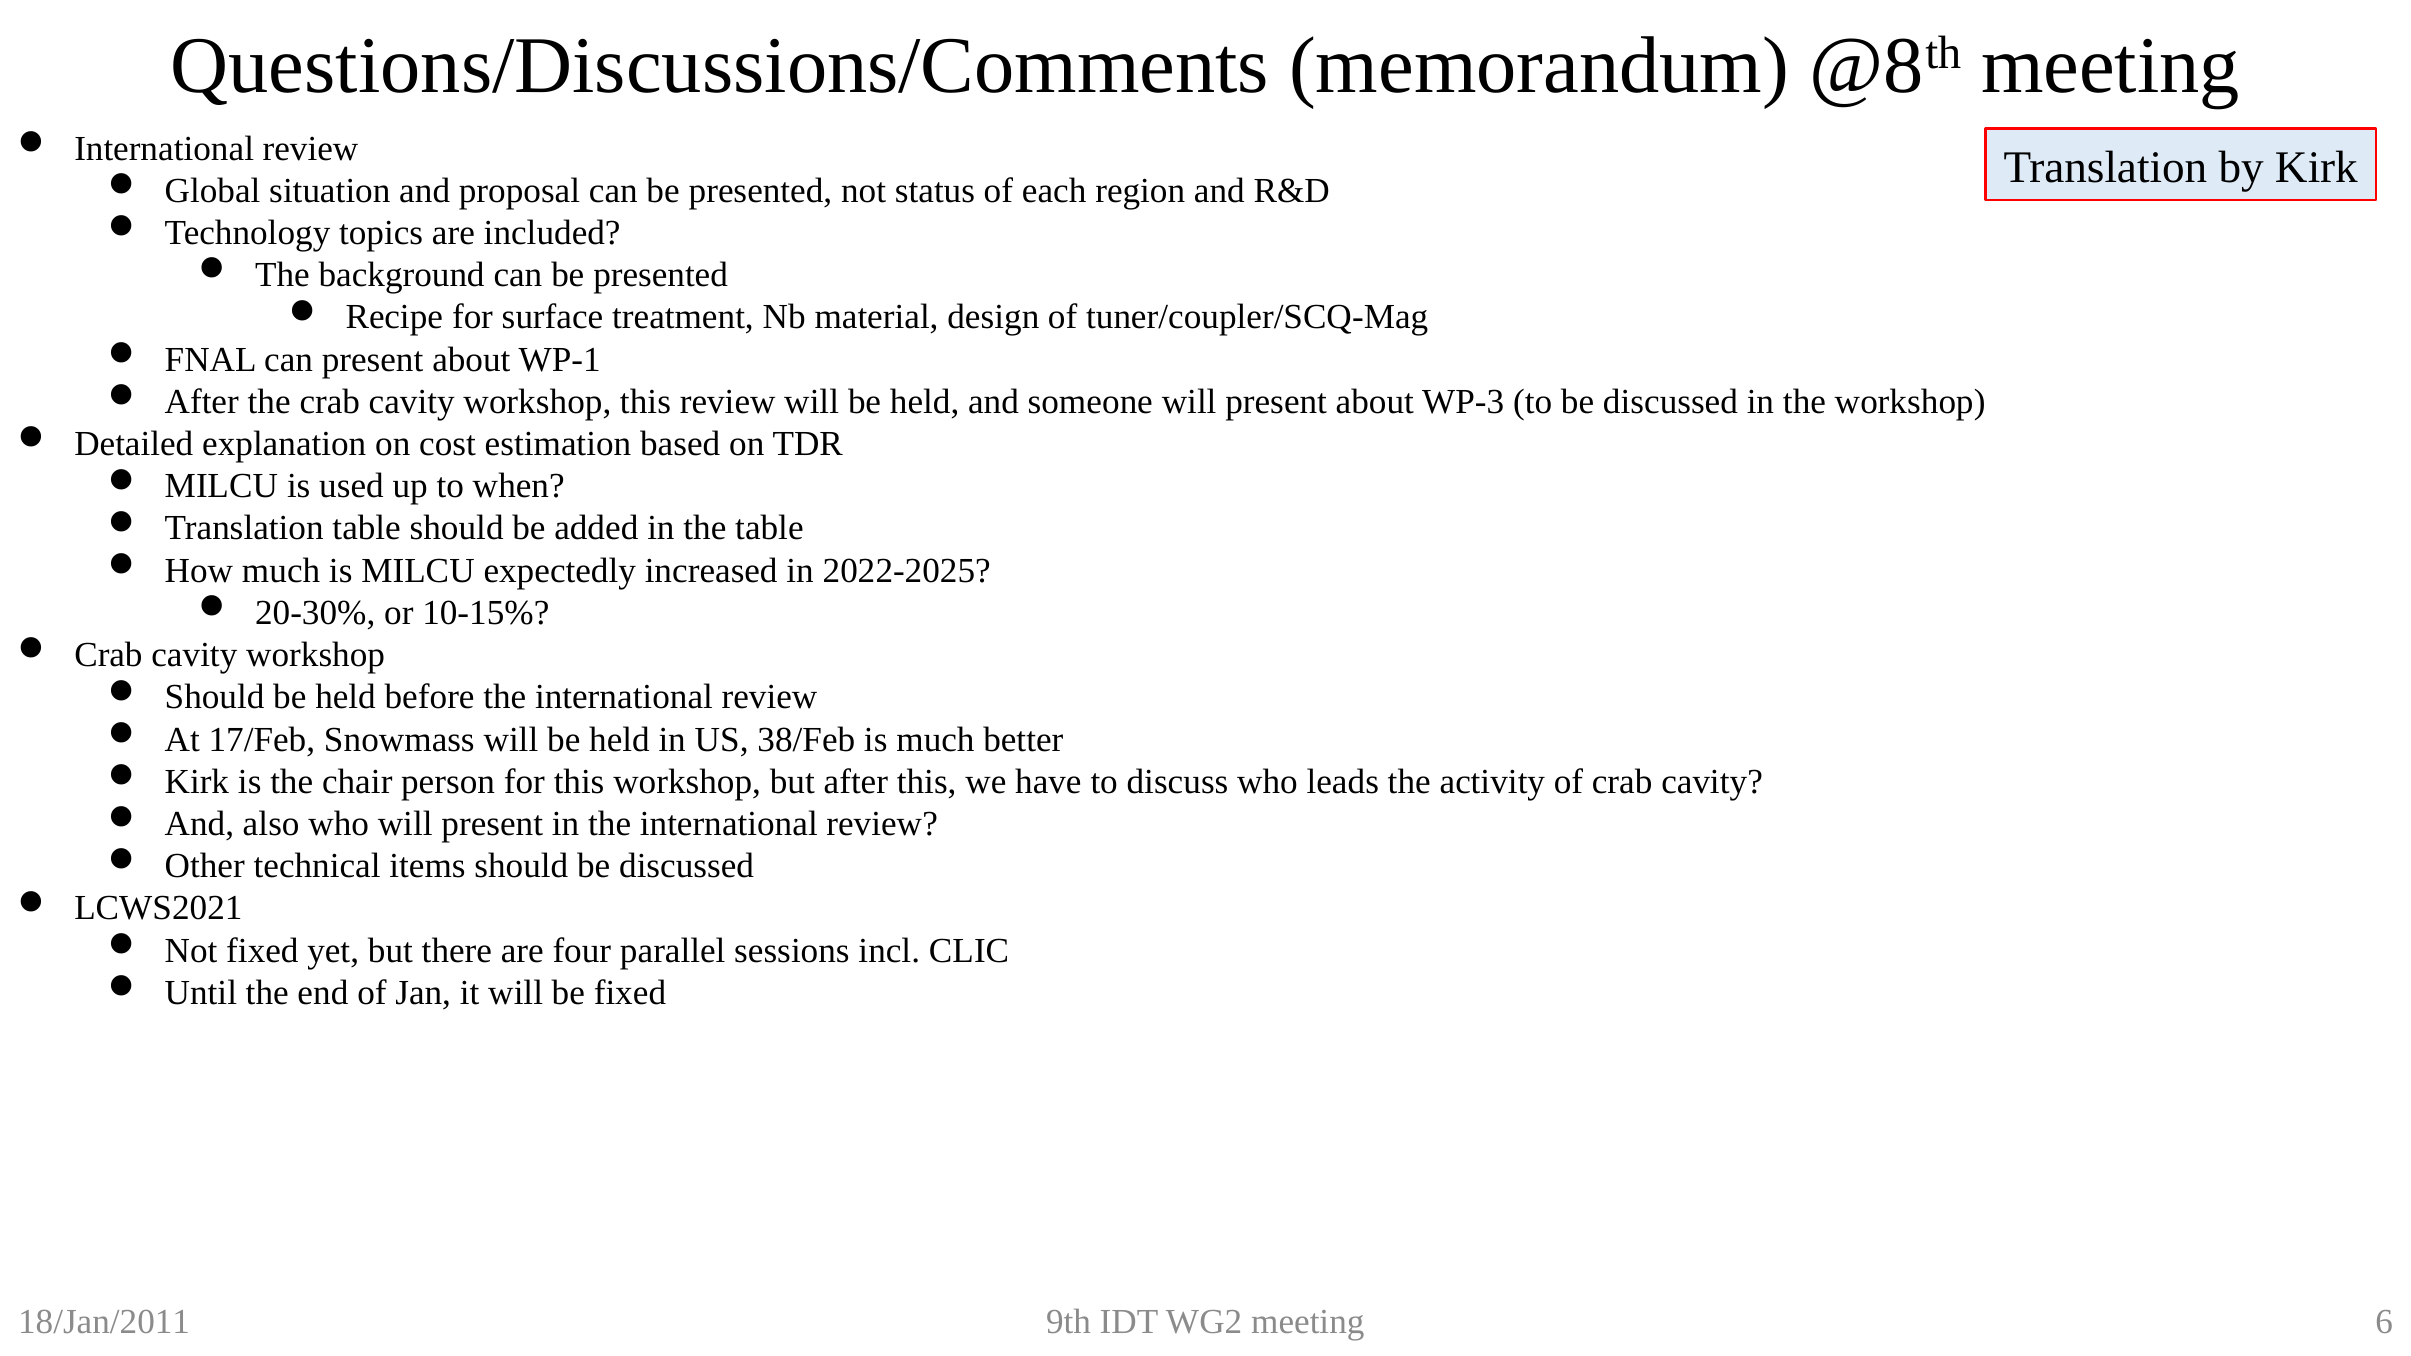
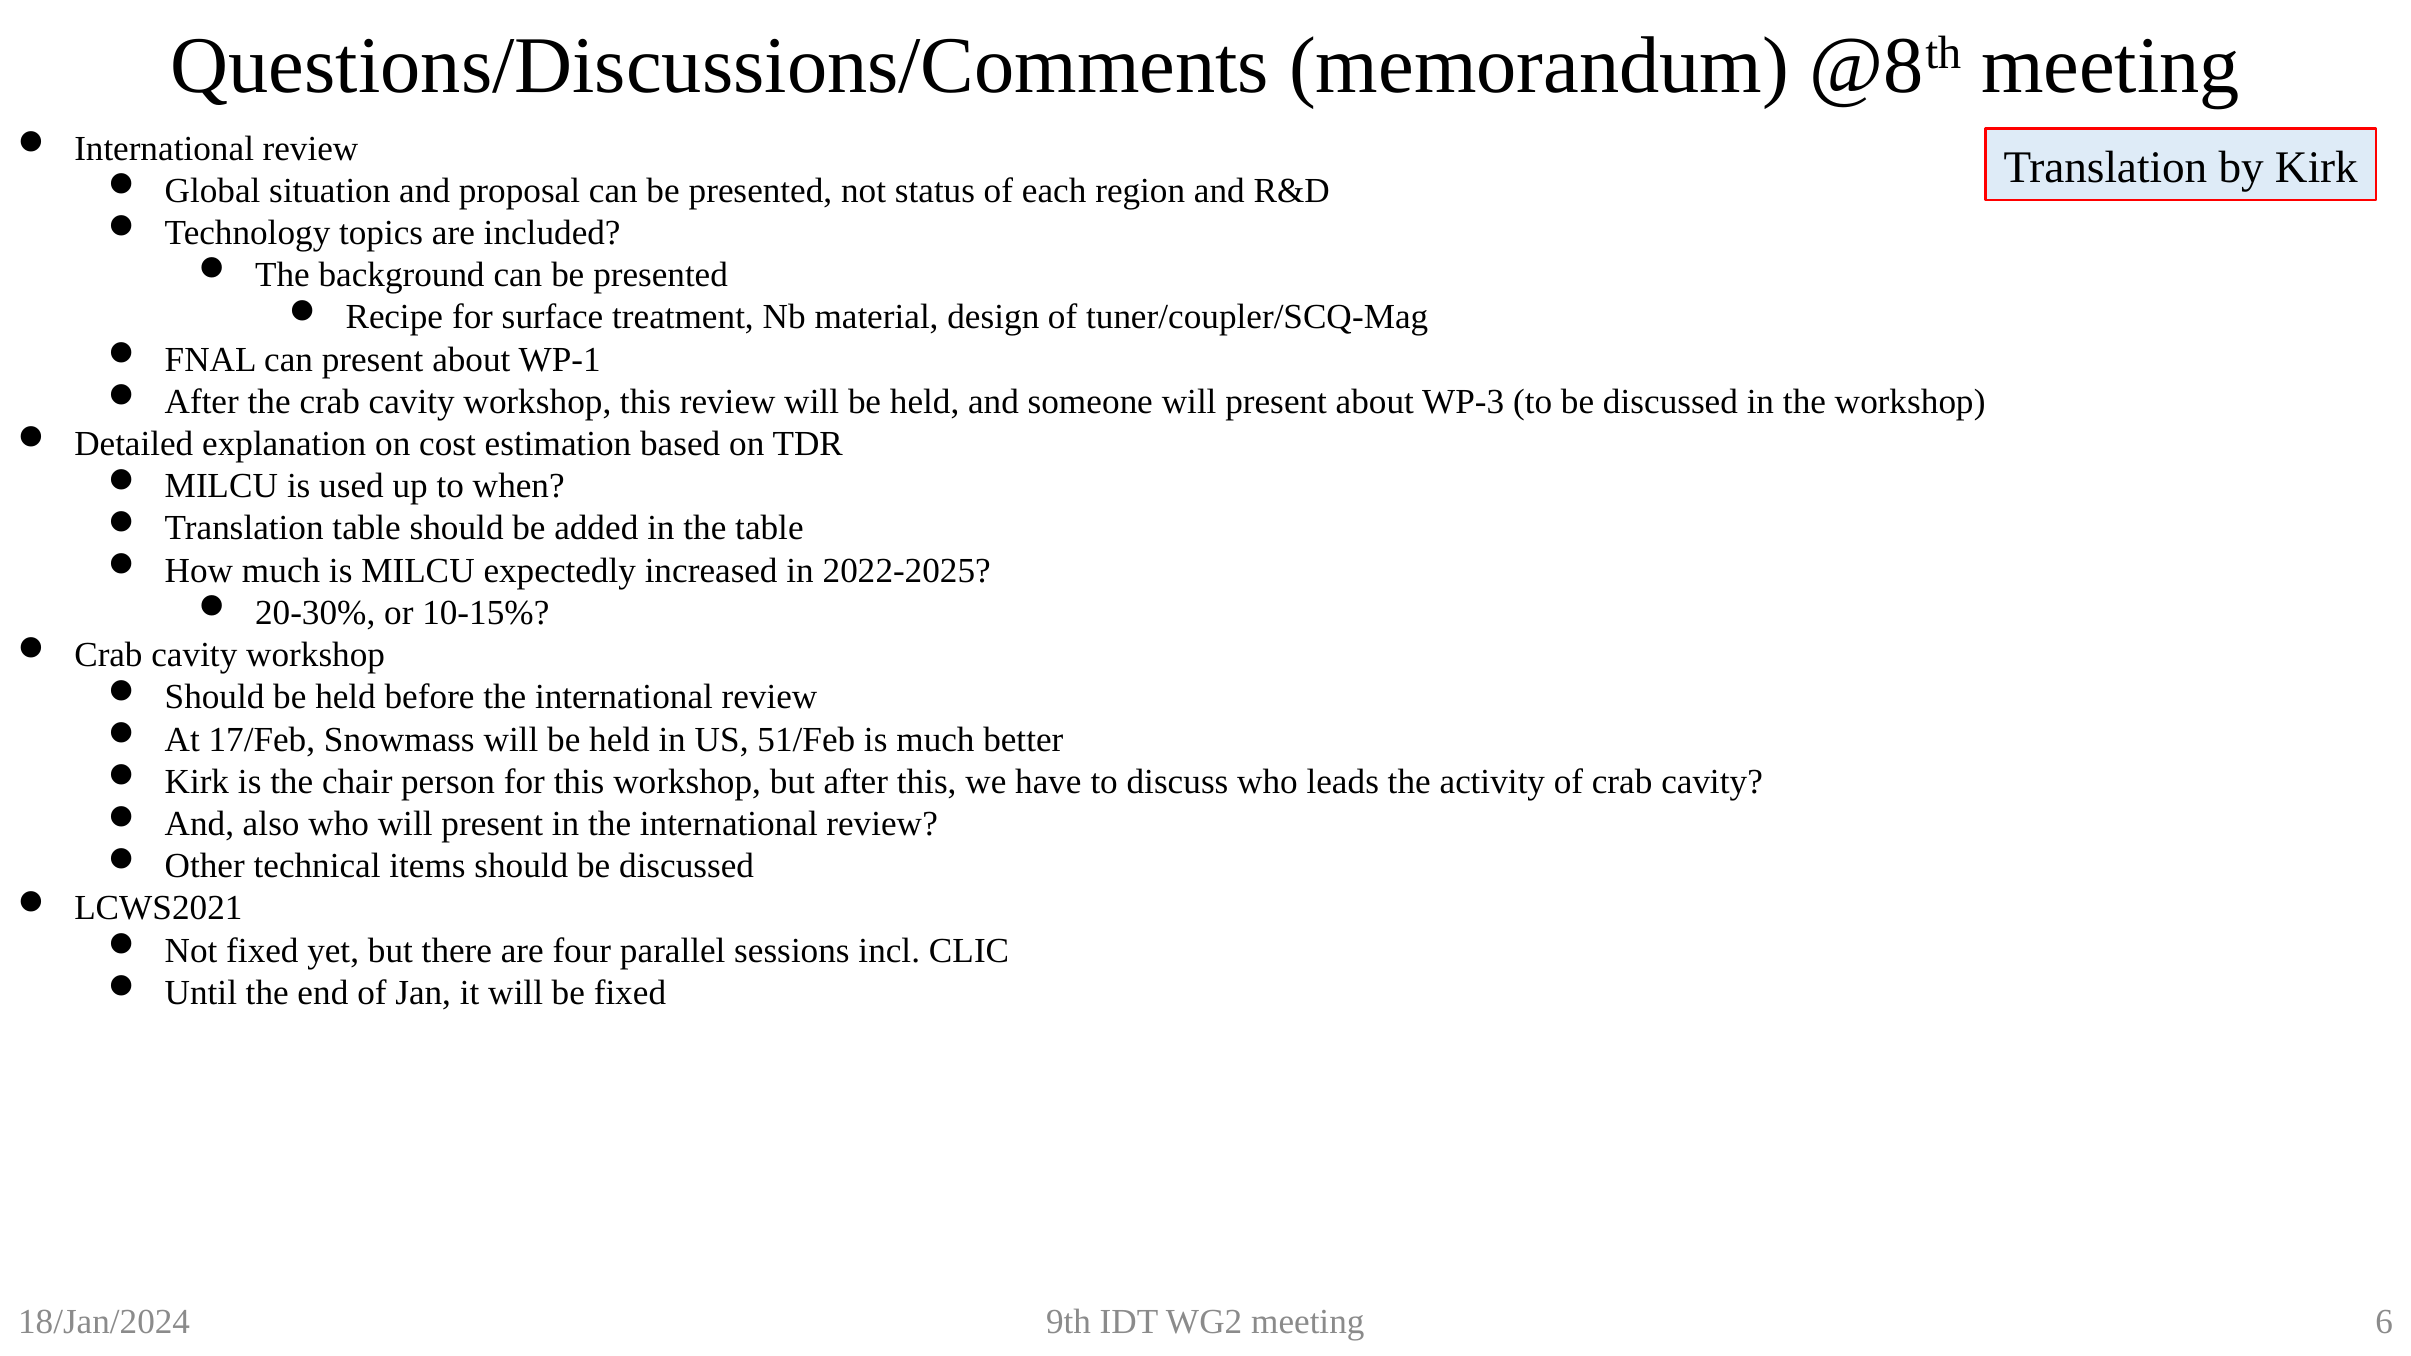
38/Feb: 38/Feb -> 51/Feb
18/Jan/2011: 18/Jan/2011 -> 18/Jan/2024
